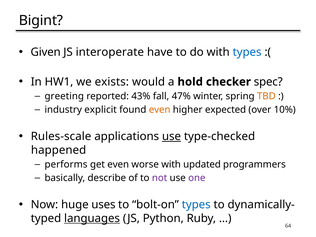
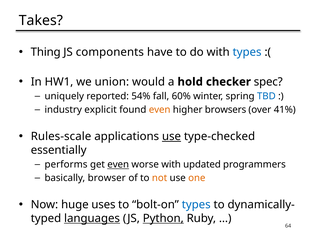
Bigint: Bigint -> Takes
Given: Given -> Thing
interoperate: interoperate -> components
exists: exists -> union
greeting: greeting -> uniquely
43%: 43% -> 54%
47%: 47% -> 60%
TBD colour: orange -> blue
expected: expected -> browsers
10%: 10% -> 41%
happened: happened -> essentially
even at (118, 165) underline: none -> present
describe: describe -> browser
not colour: purple -> orange
one colour: purple -> orange
Python underline: none -> present
